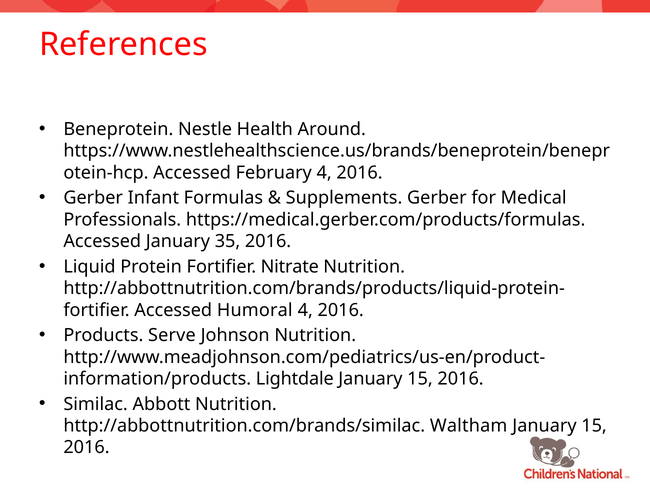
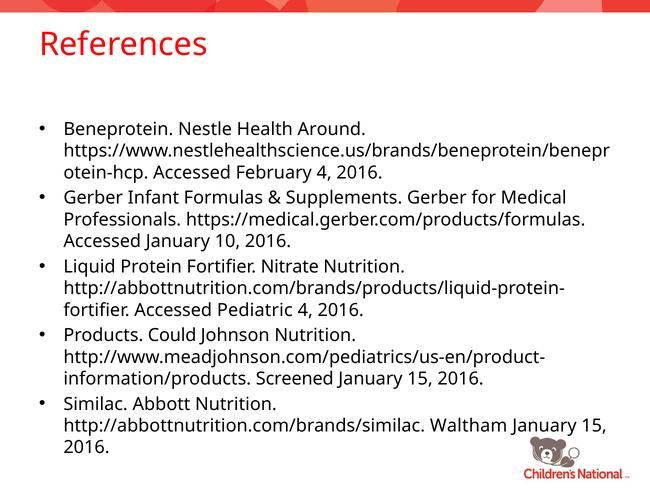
35: 35 -> 10
Humoral: Humoral -> Pediatric
Serve: Serve -> Could
Lightdale: Lightdale -> Screened
